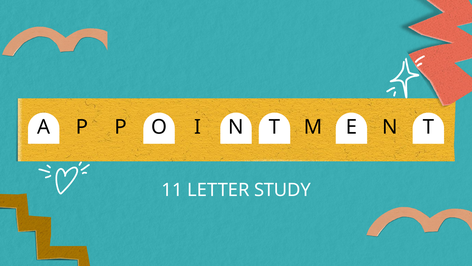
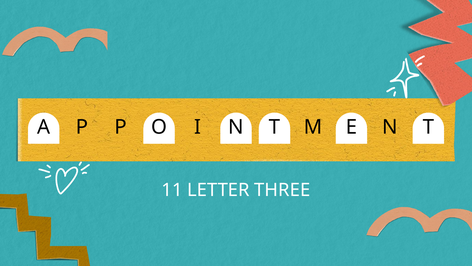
STUDY: STUDY -> THREE
